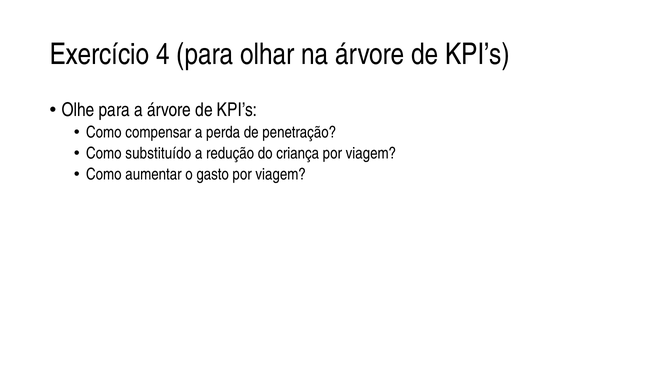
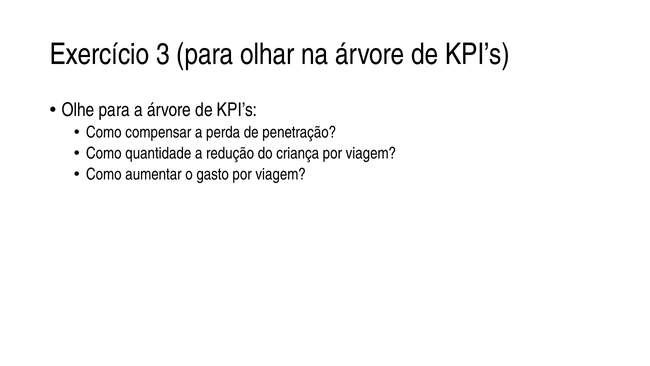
4: 4 -> 3
substituído: substituído -> quantidade
